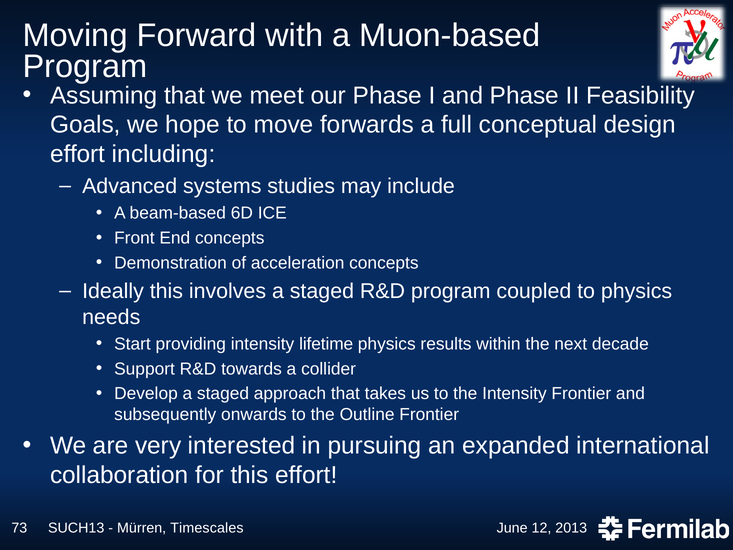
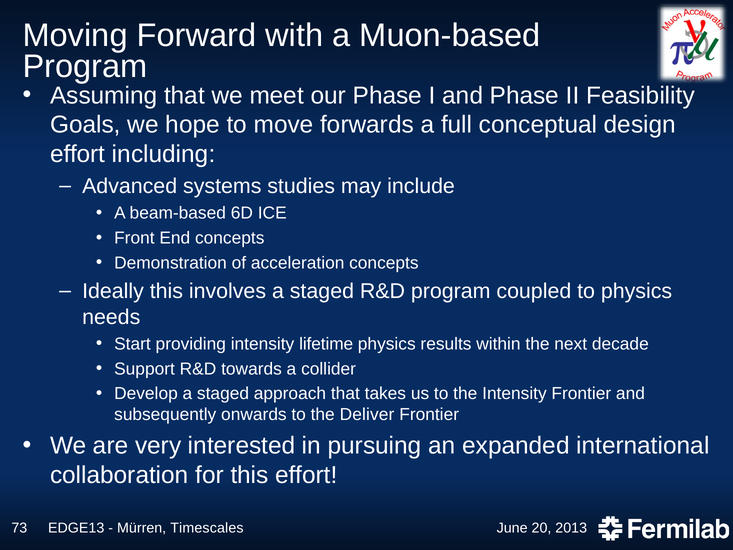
Outline: Outline -> Deliver
SUCH13: SUCH13 -> EDGE13
12: 12 -> 20
